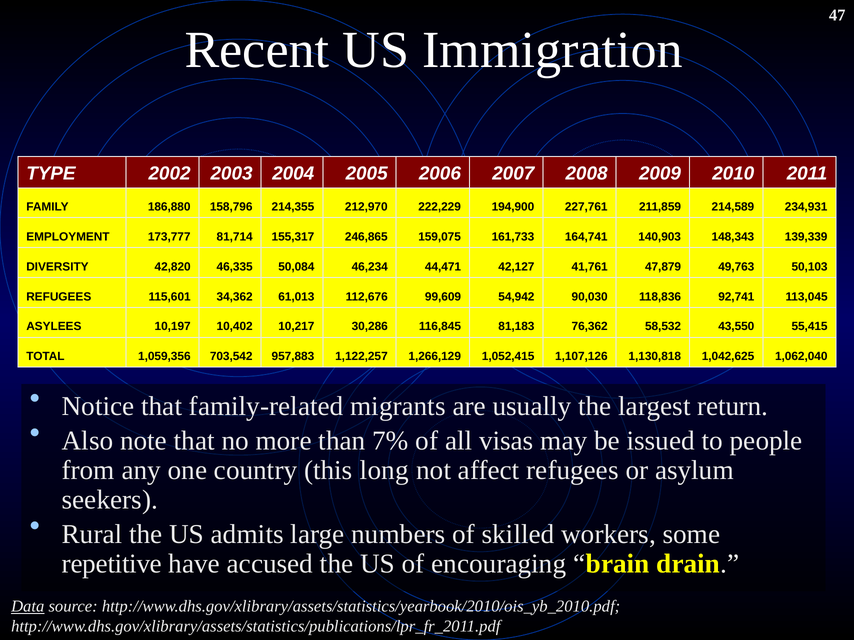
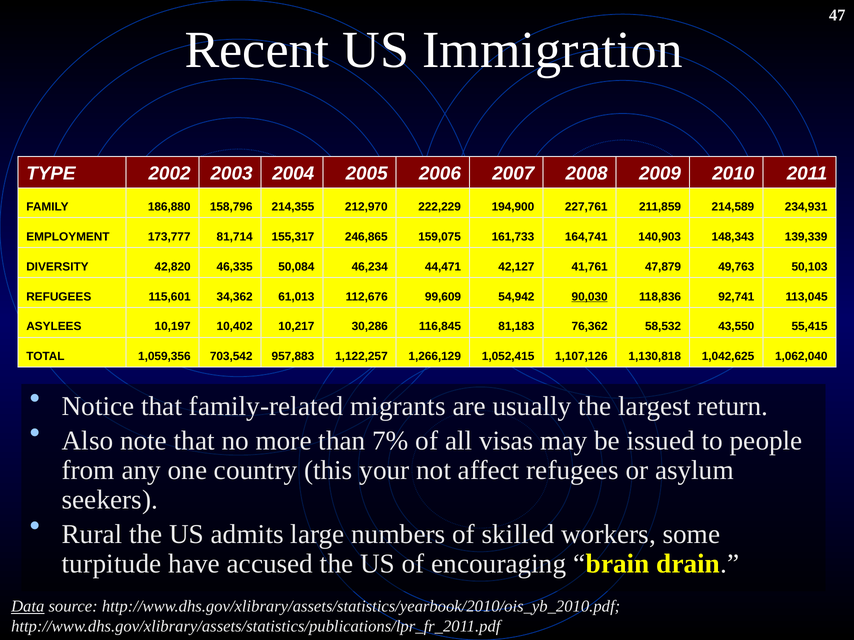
90,030 underline: none -> present
long: long -> your
repetitive: repetitive -> turpitude
